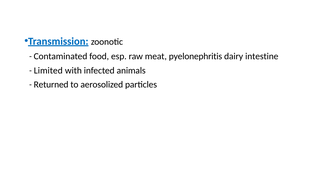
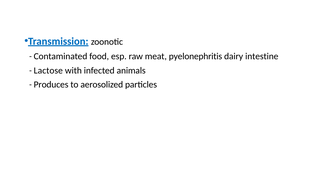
Limited: Limited -> Lactose
Returned: Returned -> Produces
